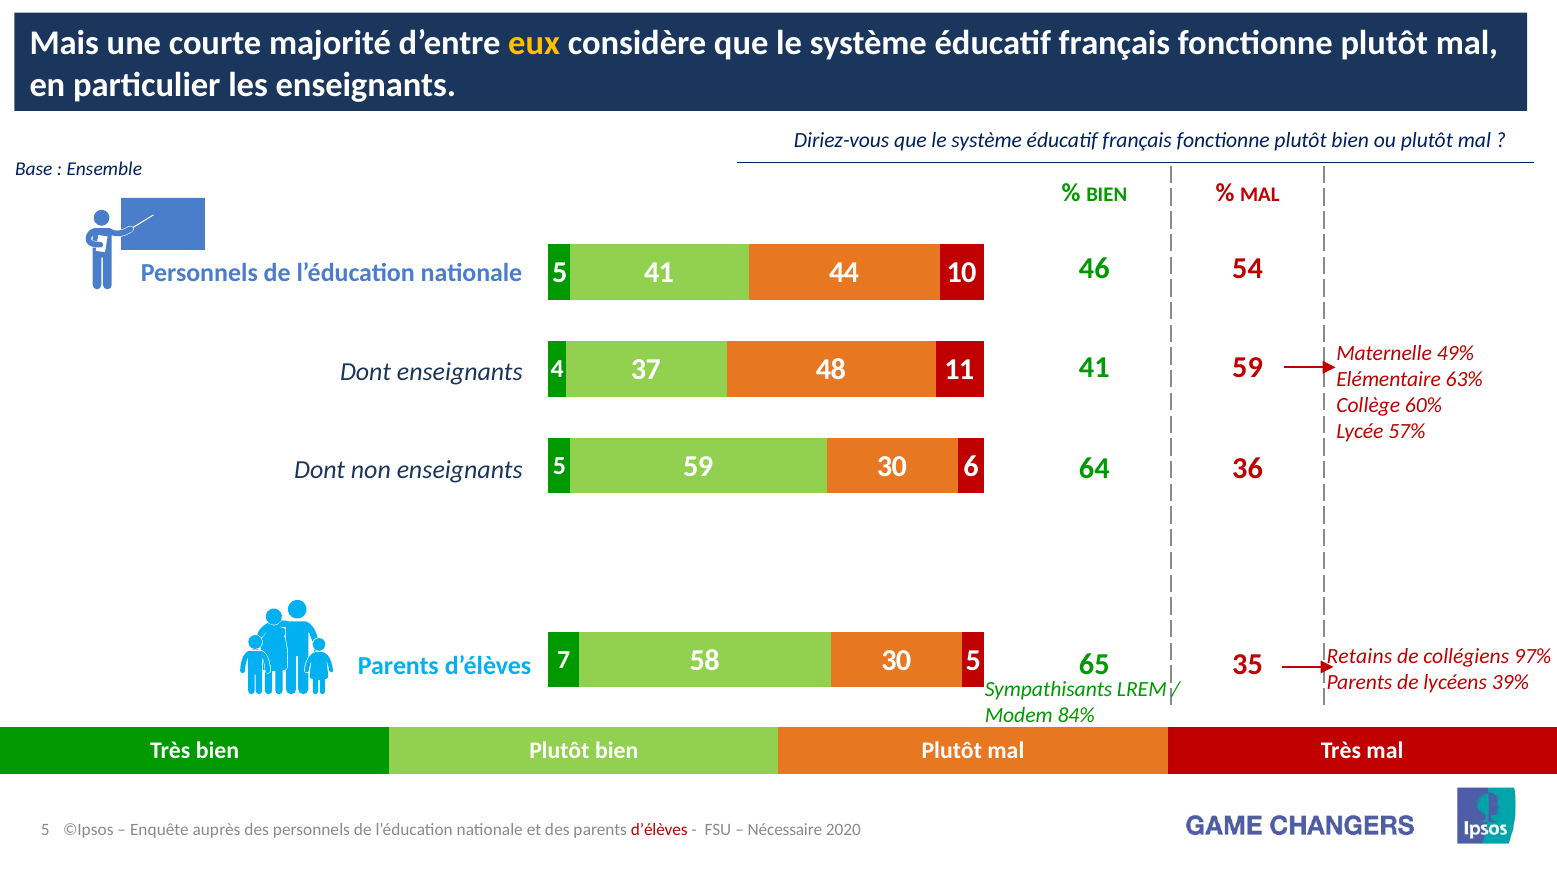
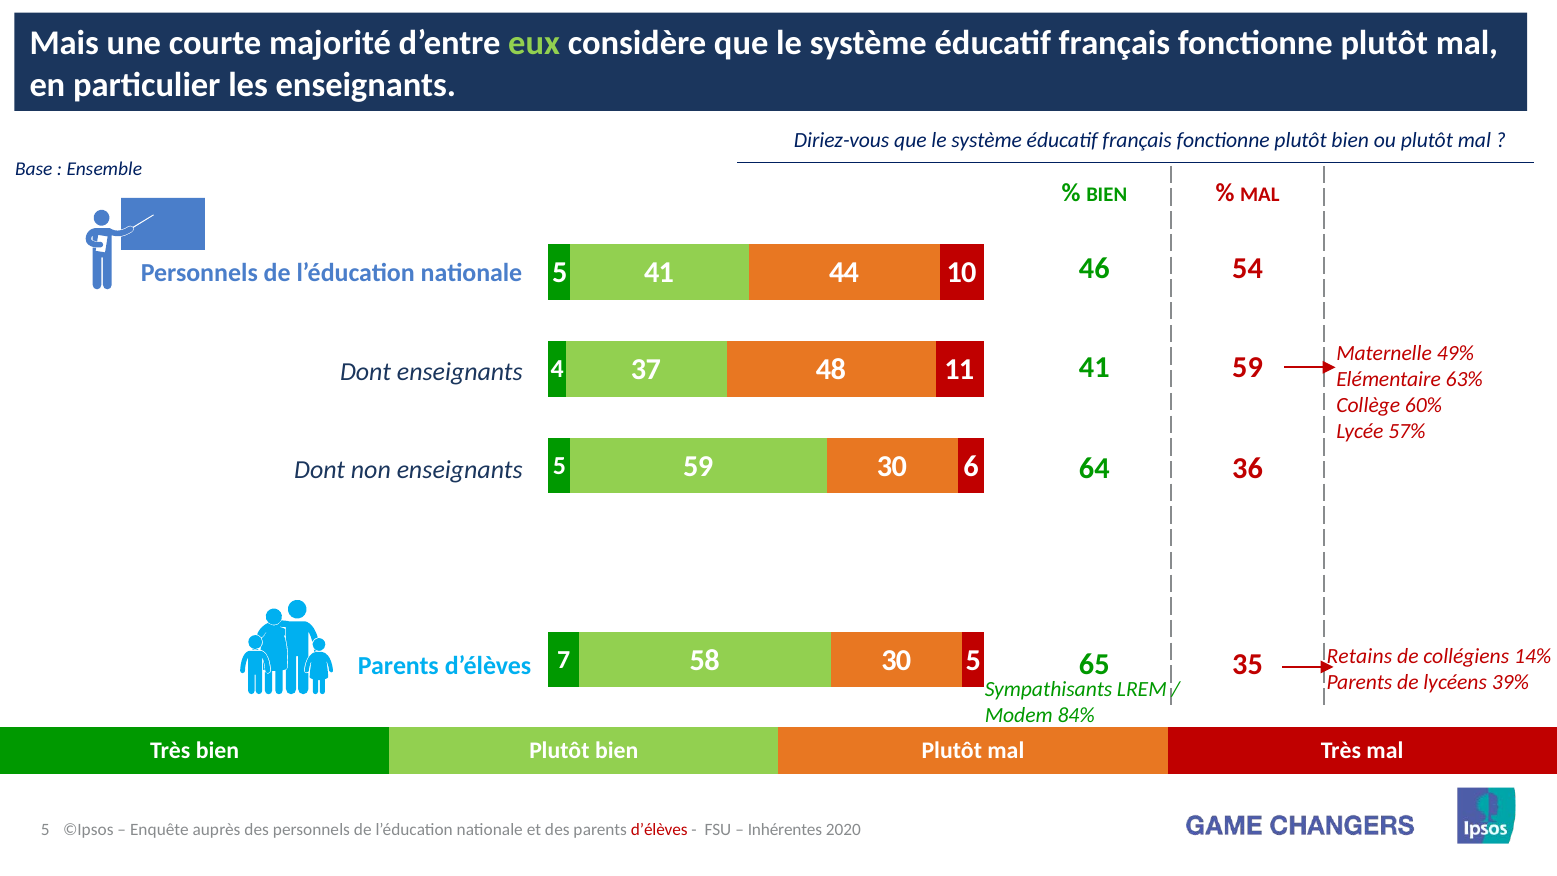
eux colour: yellow -> light green
97%: 97% -> 14%
Nécessaire: Nécessaire -> Inhérentes
